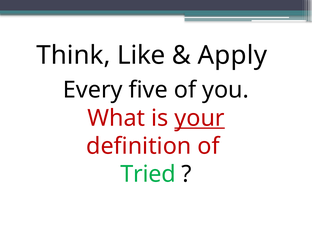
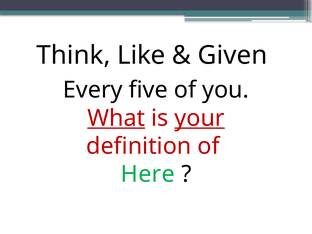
Apply: Apply -> Given
What underline: none -> present
Tried: Tried -> Here
